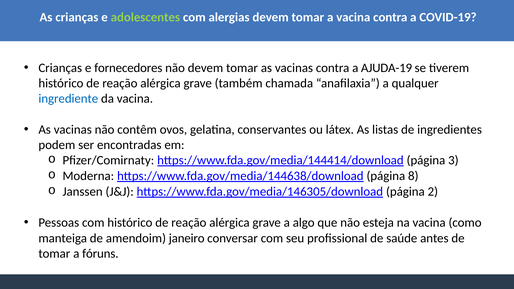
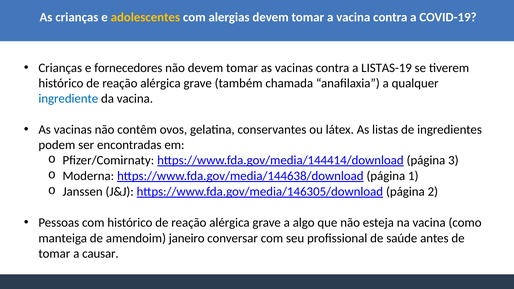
adolescentes colour: light green -> yellow
AJUDA-19: AJUDA-19 -> LISTAS-19
8: 8 -> 1
fóruns: fóruns -> causar
